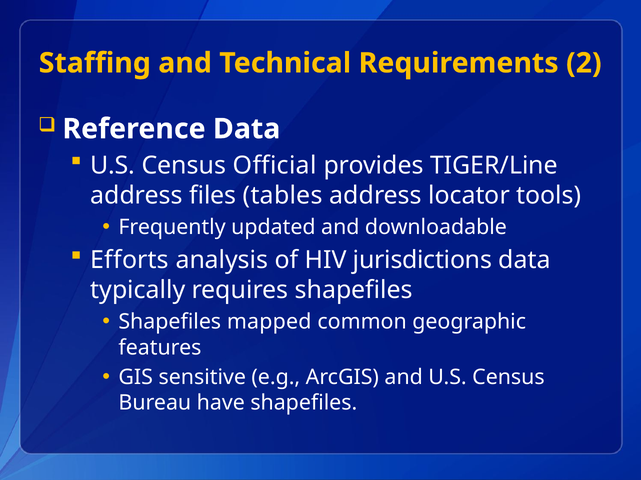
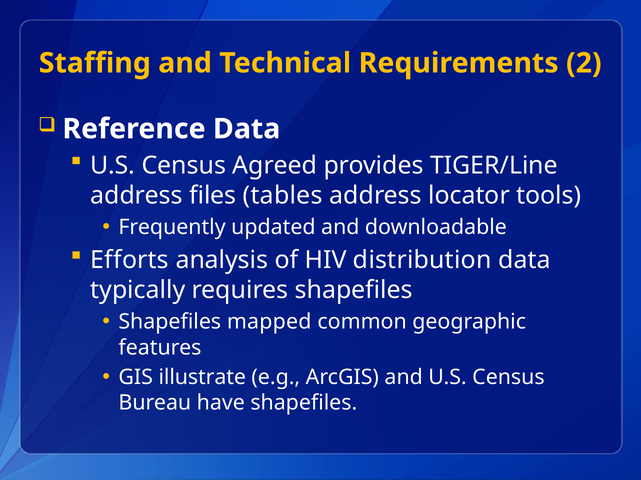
Official: Official -> Agreed
jurisdictions: jurisdictions -> distribution
sensitive: sensitive -> illustrate
